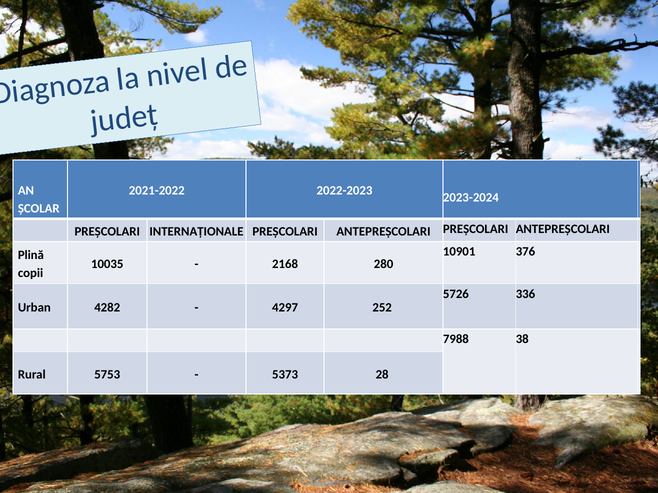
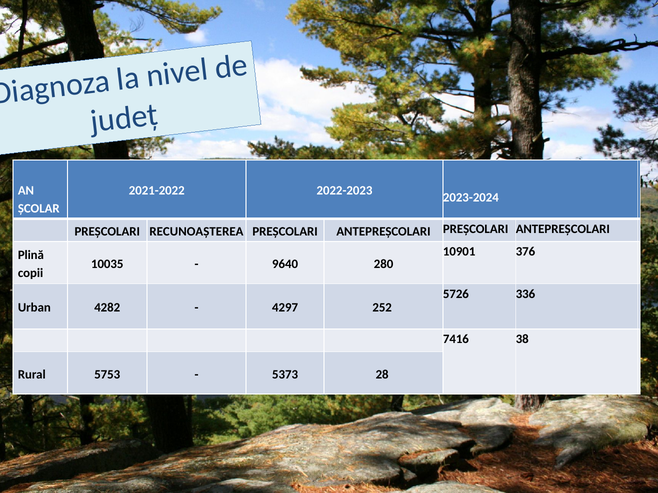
INTERNAȚIONALE: INTERNAȚIONALE -> RECUNOAȘTEREA
2168: 2168 -> 9640
7988: 7988 -> 7416
